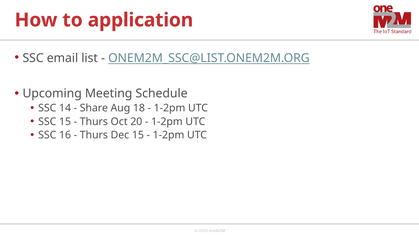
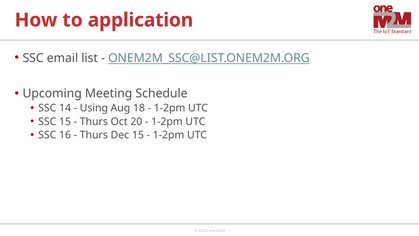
Share: Share -> Using
